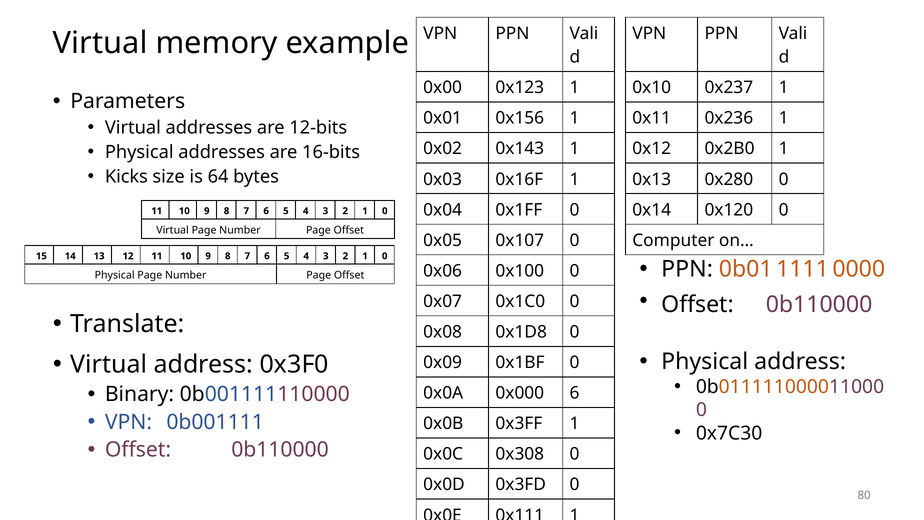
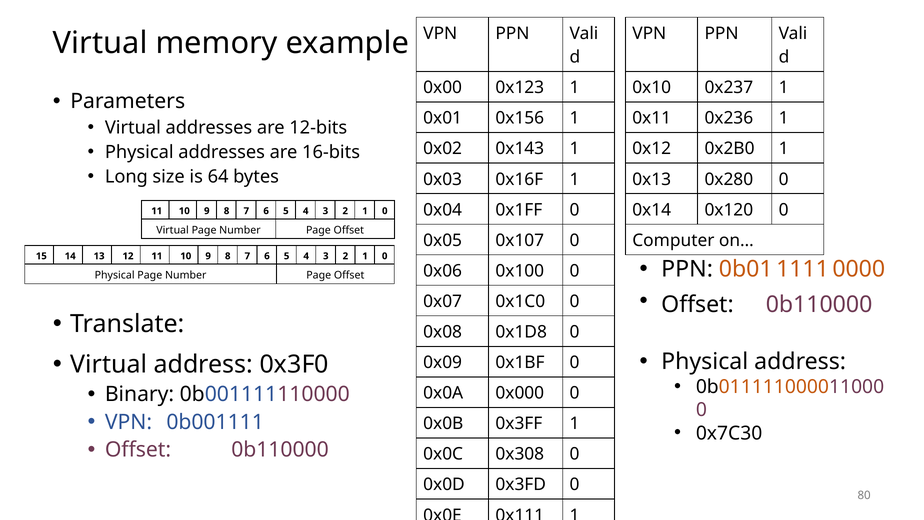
Kicks: Kicks -> Long
0x000 6: 6 -> 0
